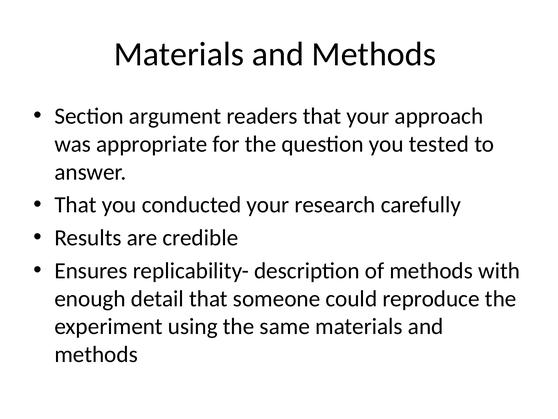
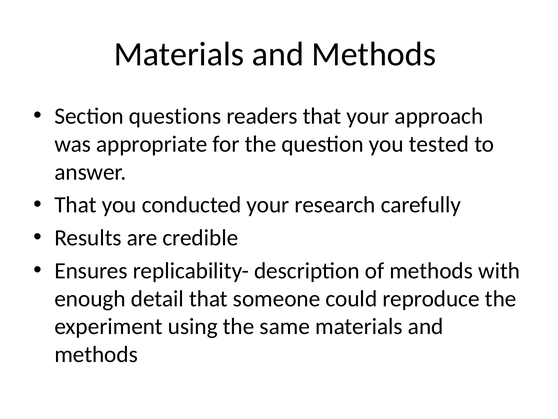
argument: argument -> questions
